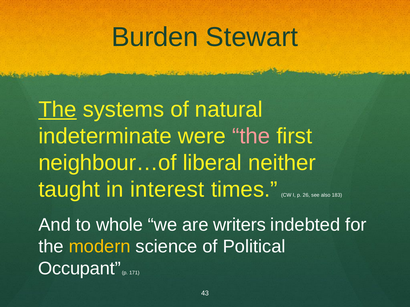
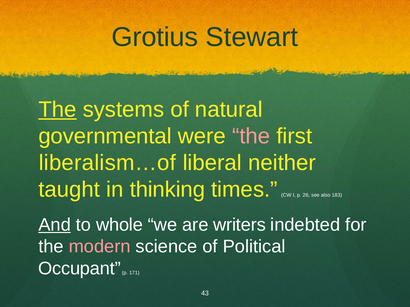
Burden: Burden -> Grotius
indeterminate: indeterminate -> governmental
neighbour…of: neighbour…of -> liberalism…of
interest: interest -> thinking
And underline: none -> present
modern colour: yellow -> pink
